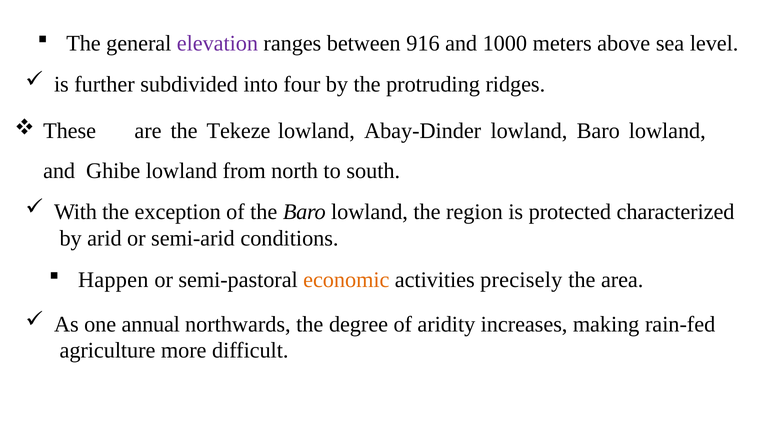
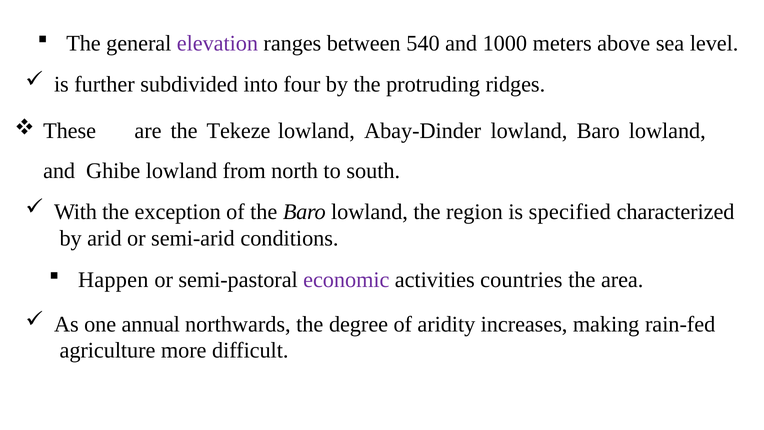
916: 916 -> 540
protected: protected -> specified
economic colour: orange -> purple
precisely: precisely -> countries
